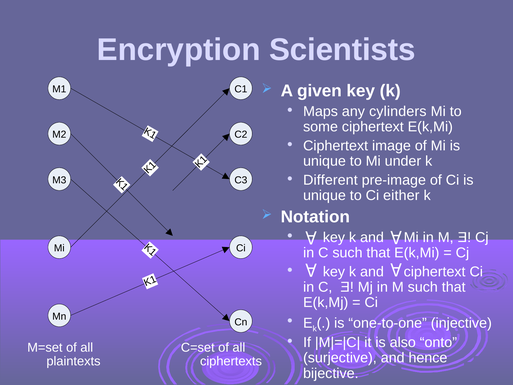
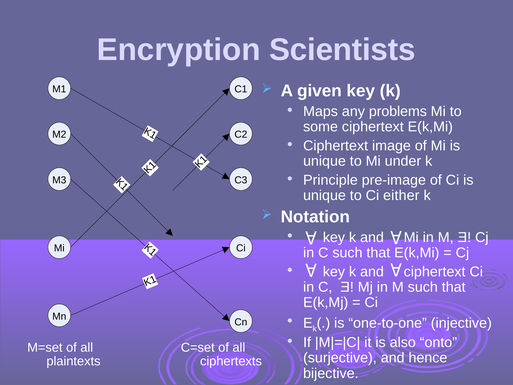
cylinders: cylinders -> problems
Different: Different -> Principle
